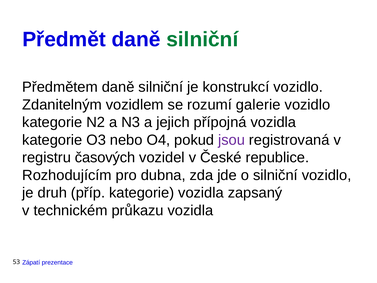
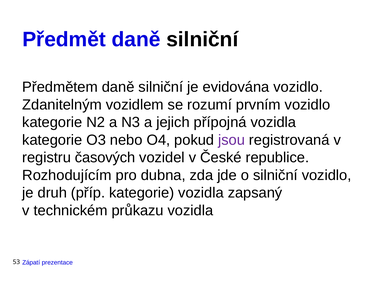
silniční at (202, 40) colour: green -> black
konstrukcí: konstrukcí -> evidována
galerie: galerie -> prvním
